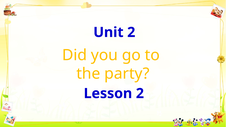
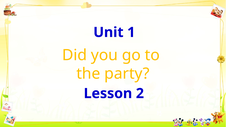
Unit 2: 2 -> 1
